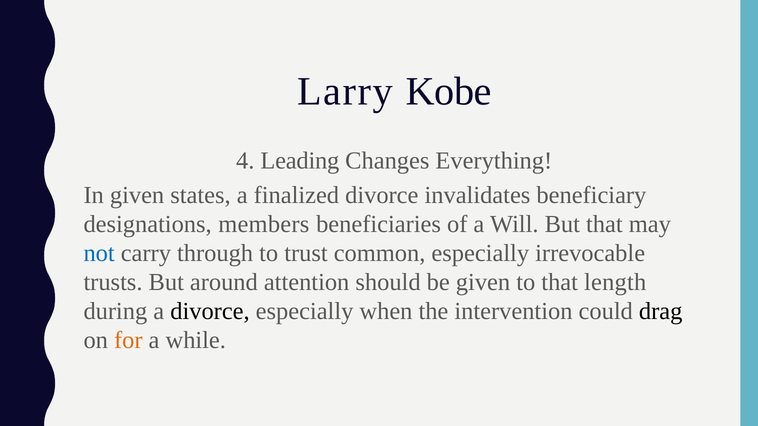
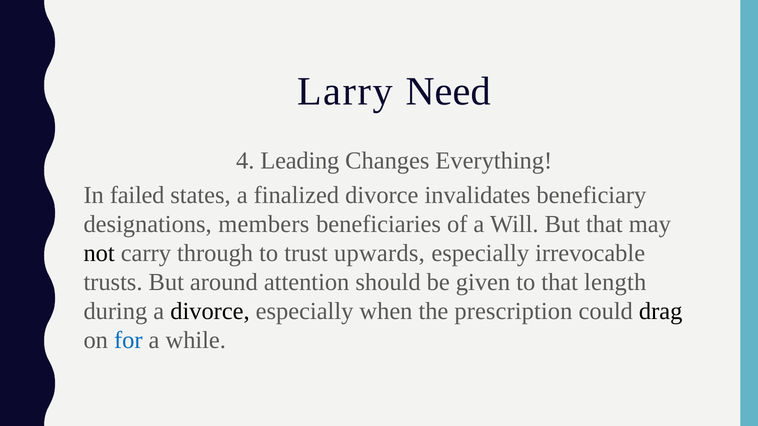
Kobe: Kobe -> Need
In given: given -> failed
not colour: blue -> black
common: common -> upwards
intervention: intervention -> prescription
for colour: orange -> blue
